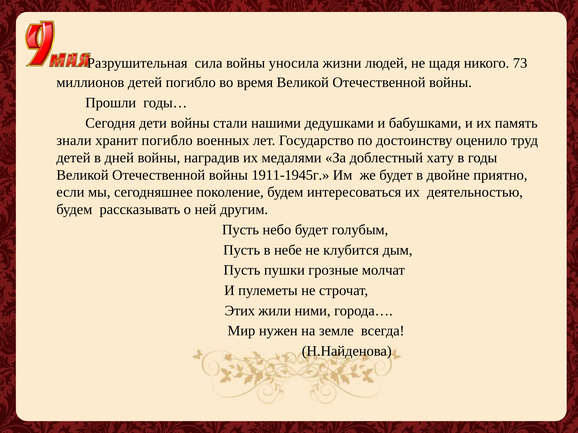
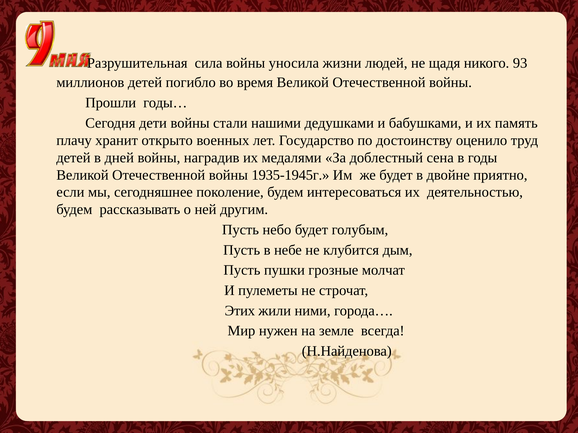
73: 73 -> 93
знали: знали -> плачу
хранит погибло: погибло -> открыто
хату: хату -> сена
1911-1945г: 1911-1945г -> 1935-1945г
